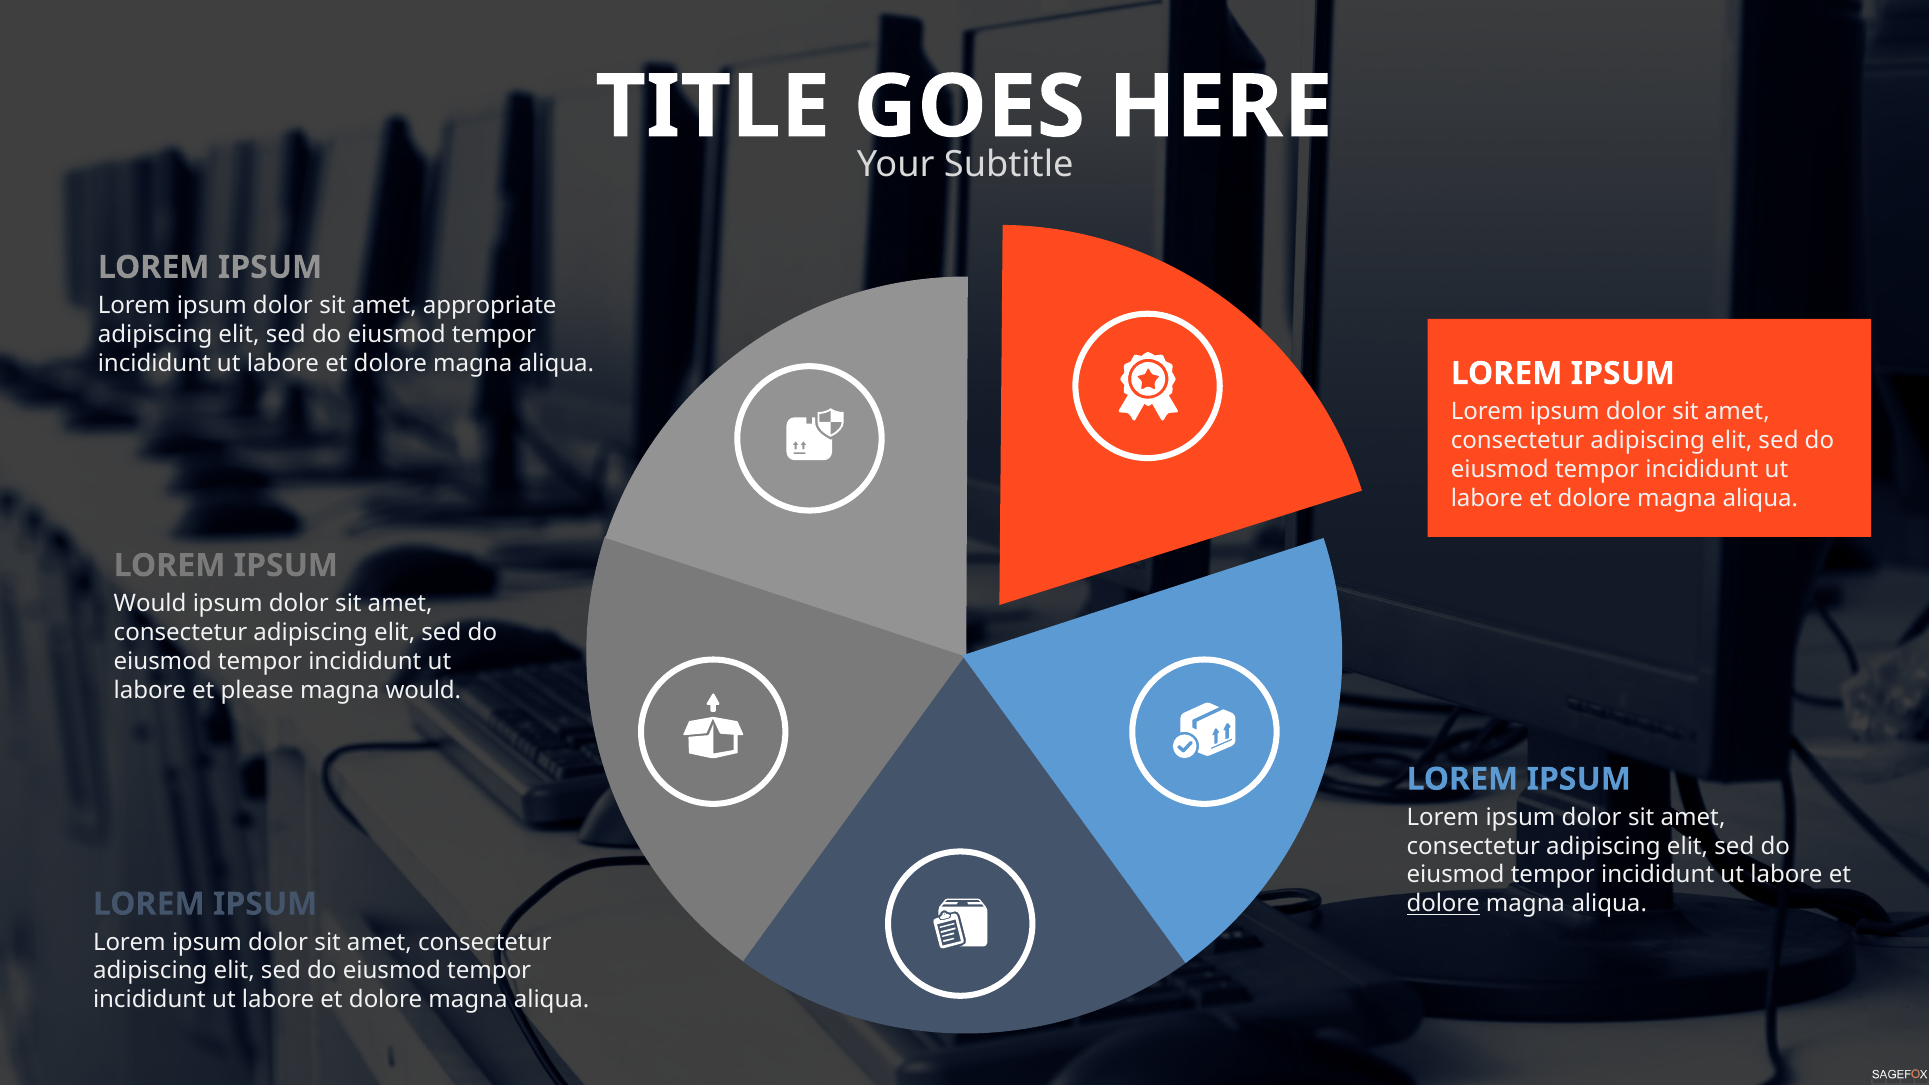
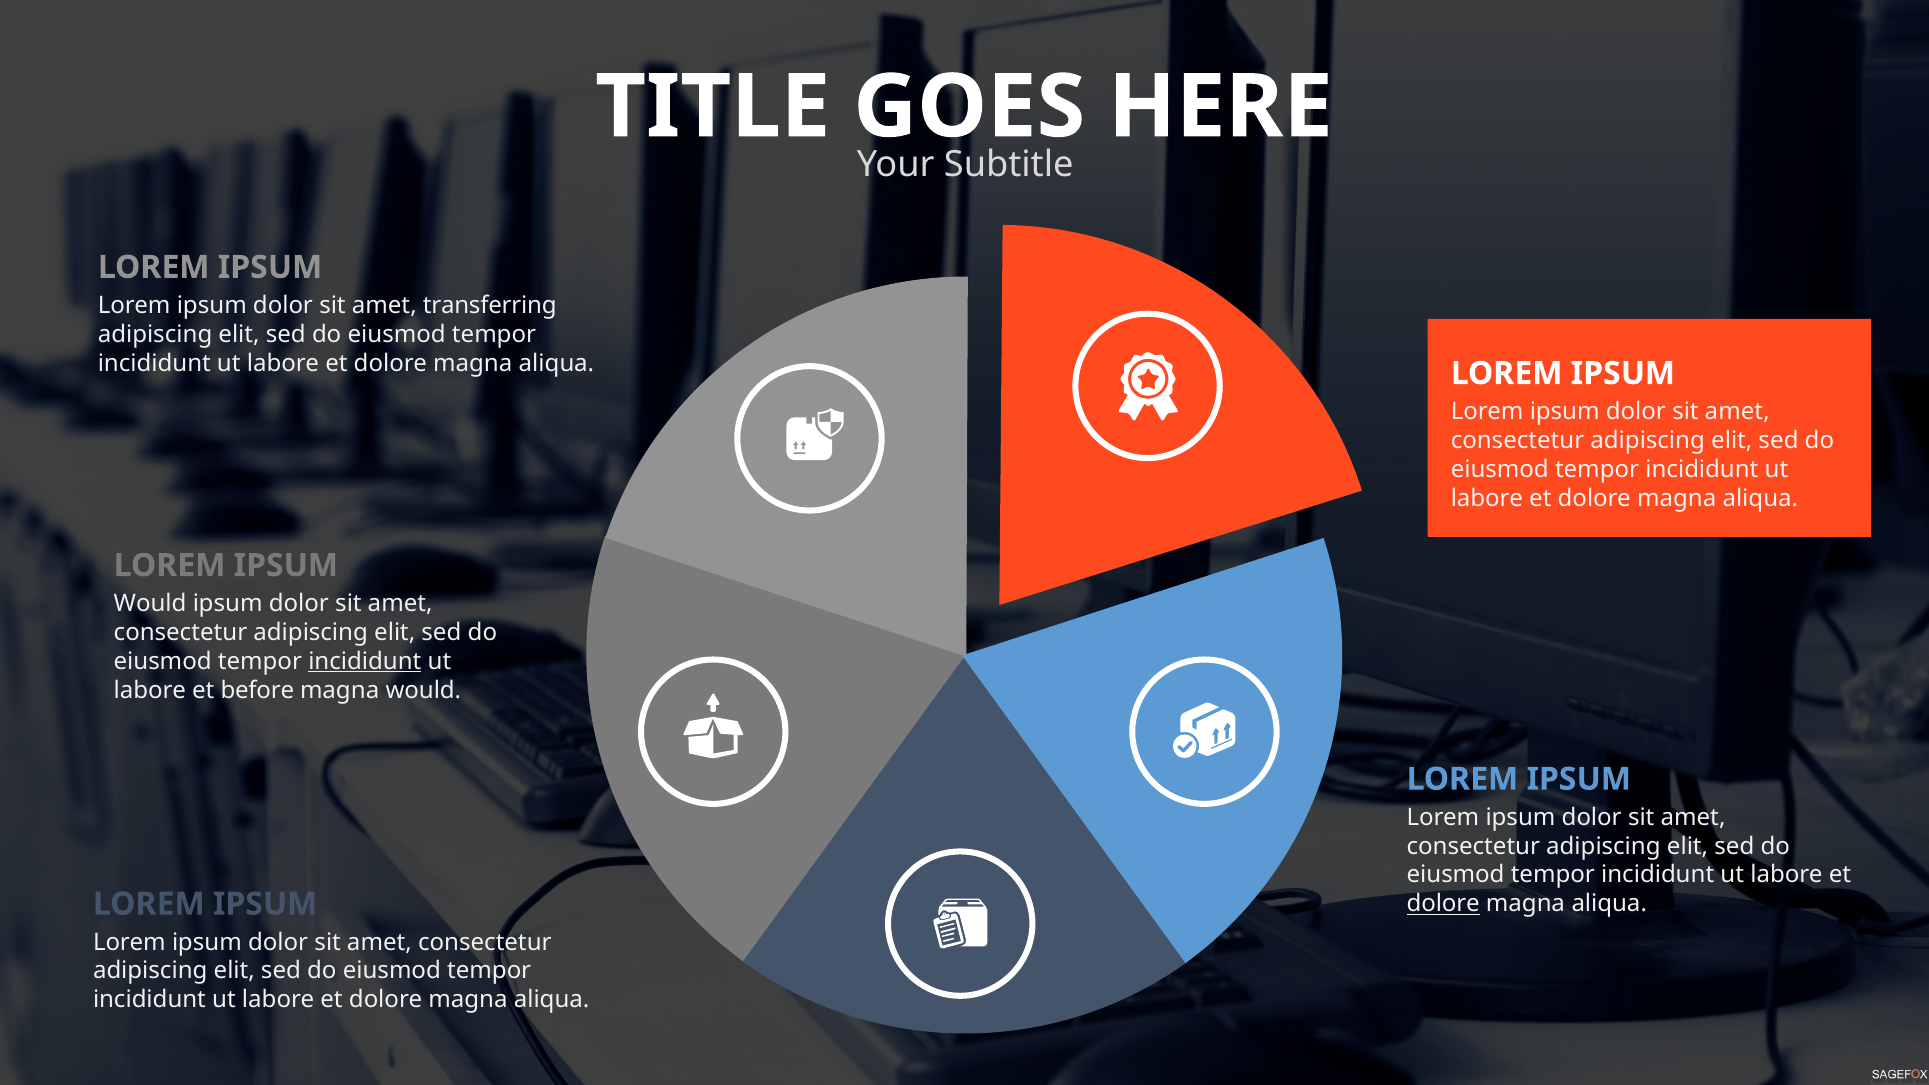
appropriate: appropriate -> transferring
incididunt at (365, 661) underline: none -> present
please: please -> before
